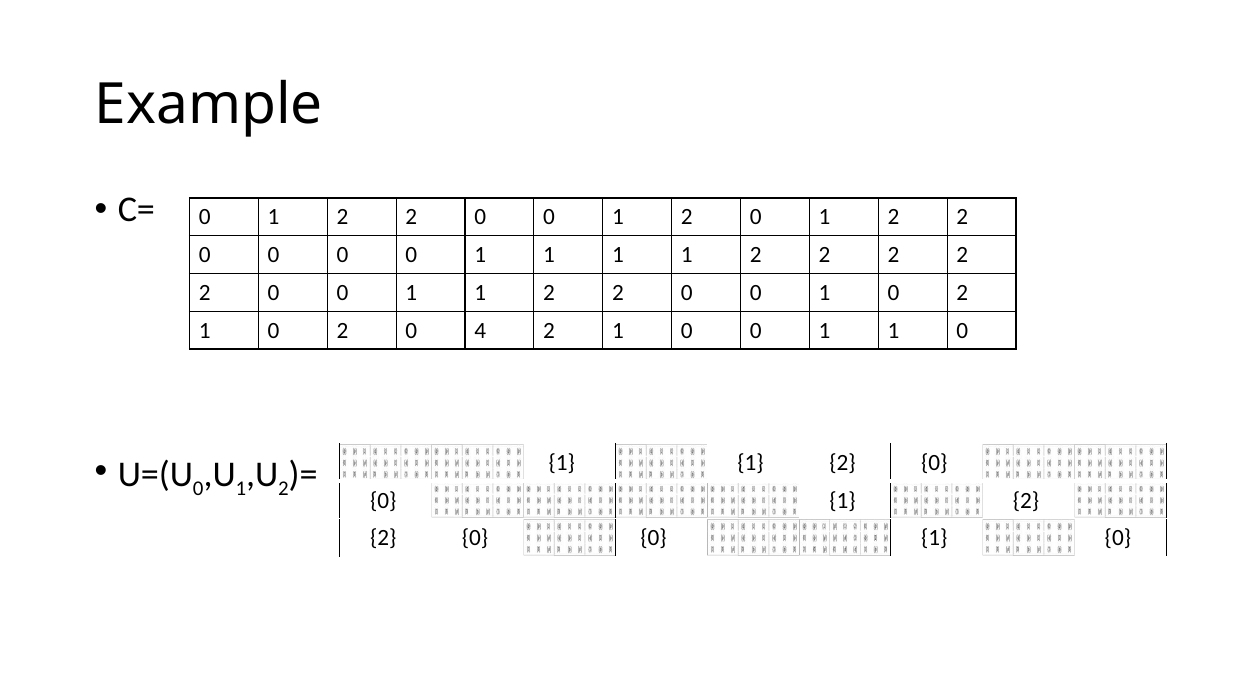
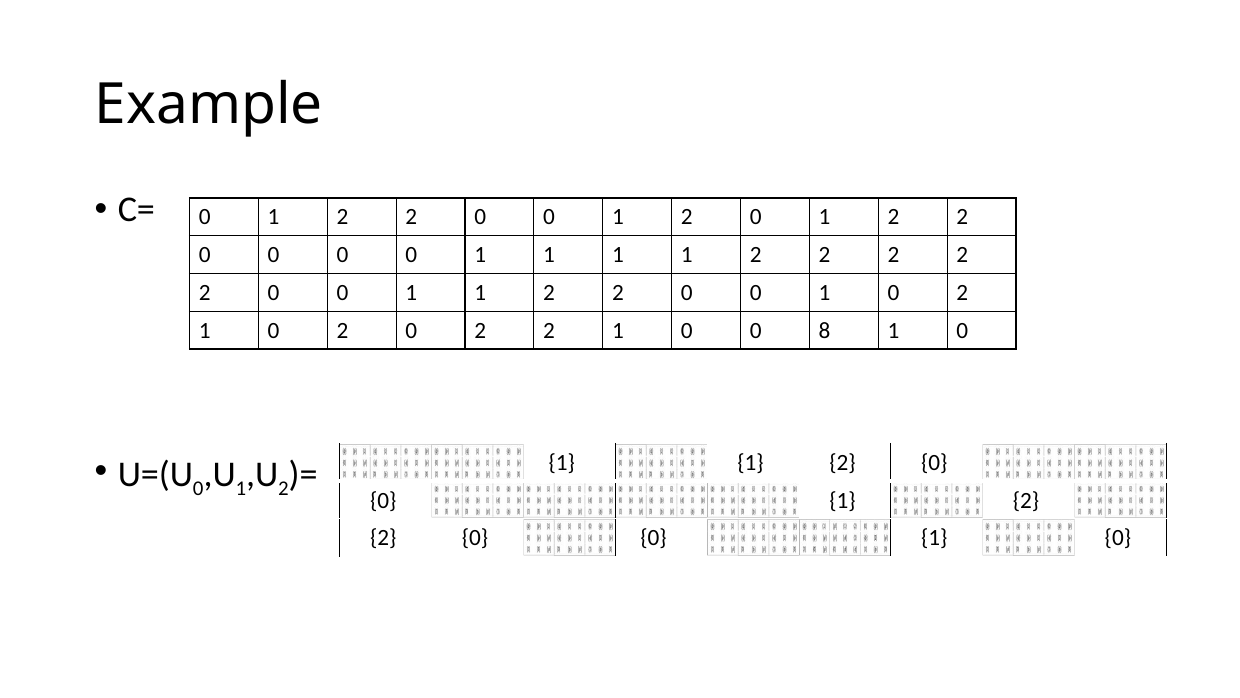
2 0 4: 4 -> 2
1 0 0 1: 1 -> 8
